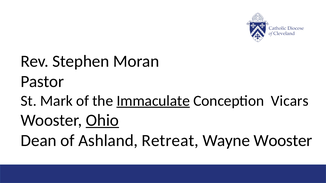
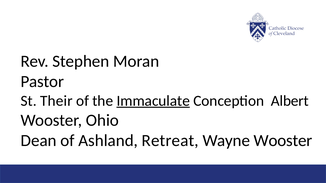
Mark: Mark -> Their
Vicars: Vicars -> Albert
Ohio underline: present -> none
